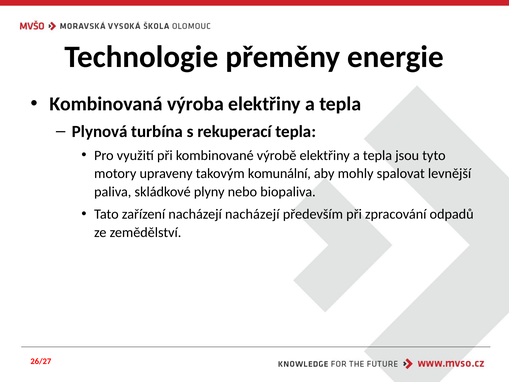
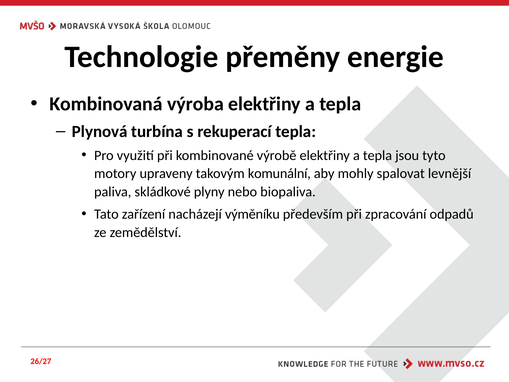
nacházejí nacházejí: nacházejí -> výměníku
